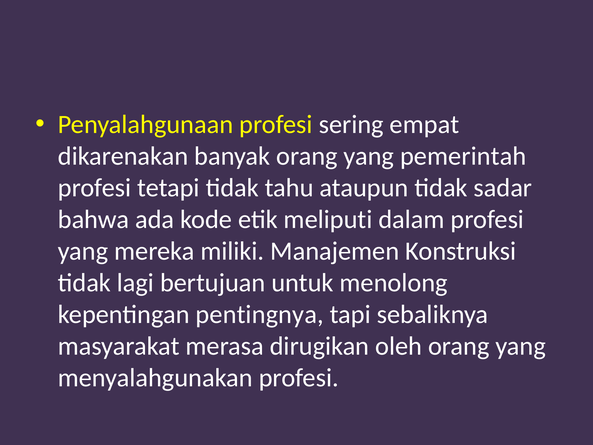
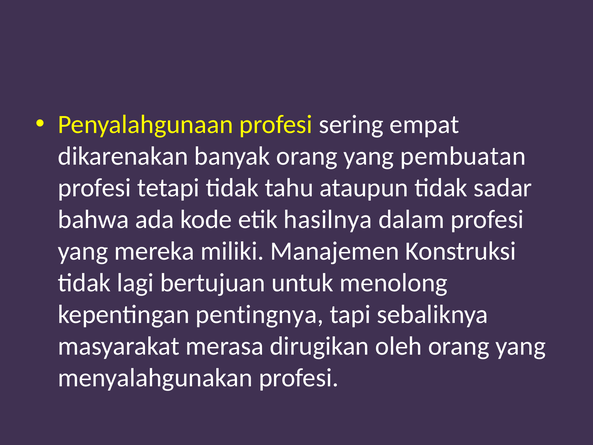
pemerintah: pemerintah -> pembuatan
meliputi: meliputi -> hasilnya
